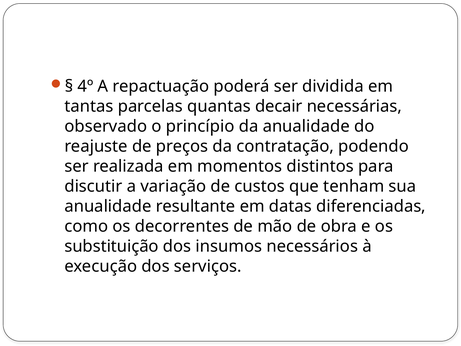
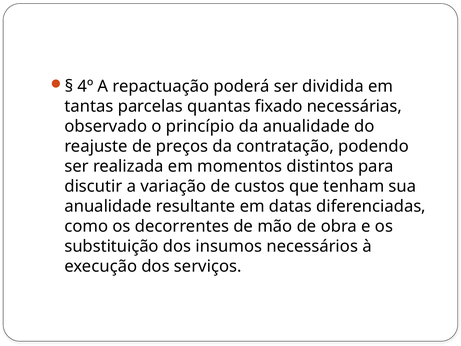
decair: decair -> fixado
